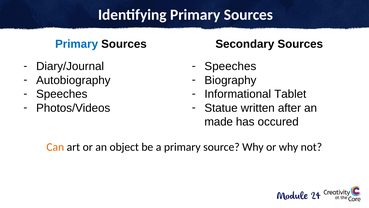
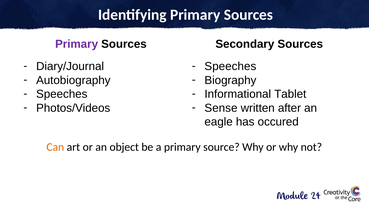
Primary at (77, 44) colour: blue -> purple
Statue: Statue -> Sense
made: made -> eagle
